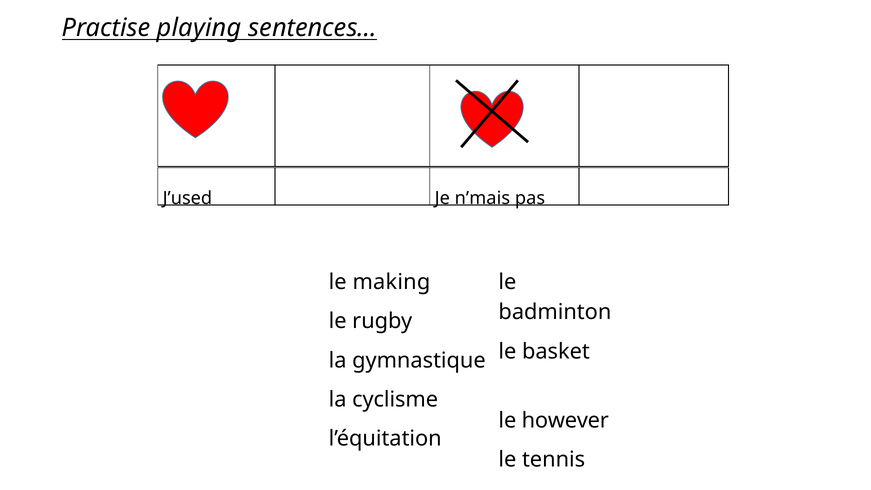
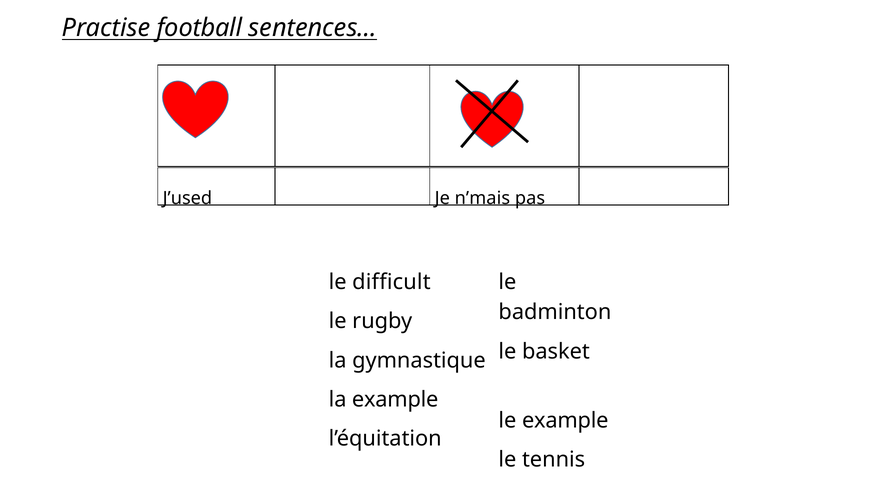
playing: playing -> football
making: making -> difficult
la cyclisme: cyclisme -> example
le however: however -> example
